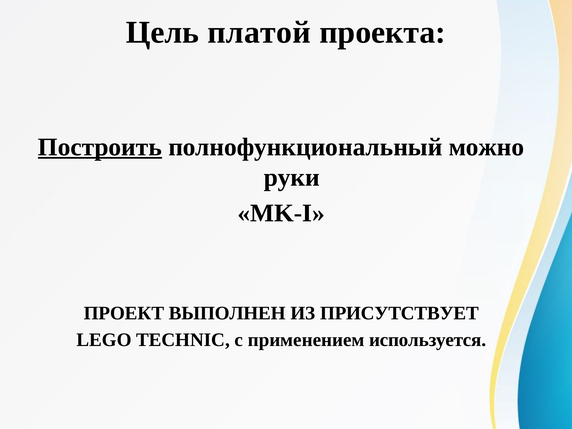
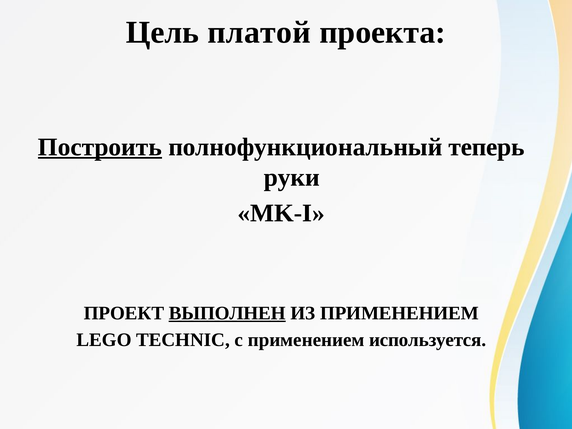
можно: можно -> теперь
ВЫПОЛНЕН underline: none -> present
ИЗ ПРИСУТСТВУЕТ: ПРИСУТСТВУЕТ -> ПРИМЕНЕНИЕМ
